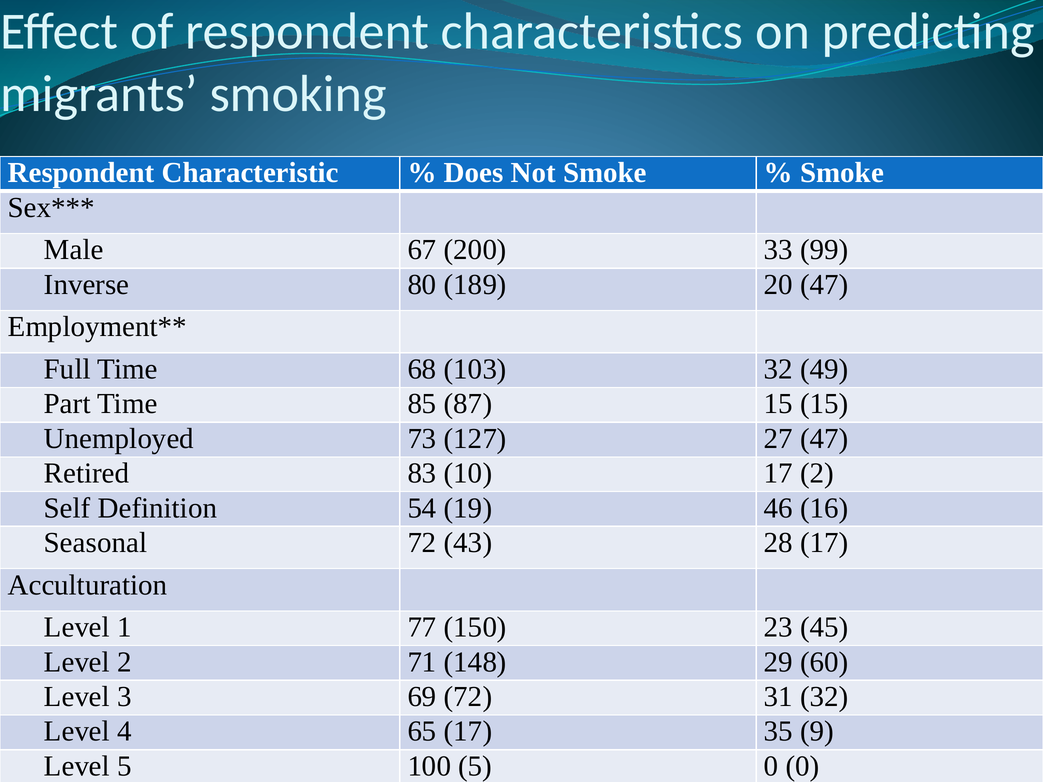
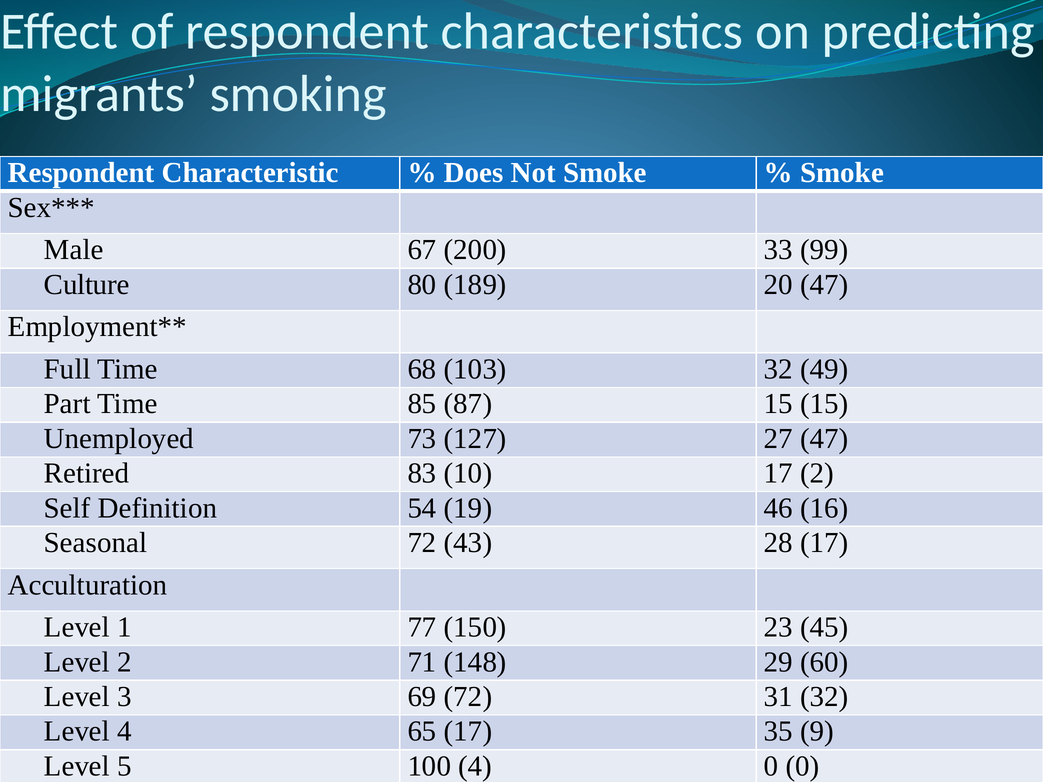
Inverse: Inverse -> Culture
100 5: 5 -> 4
